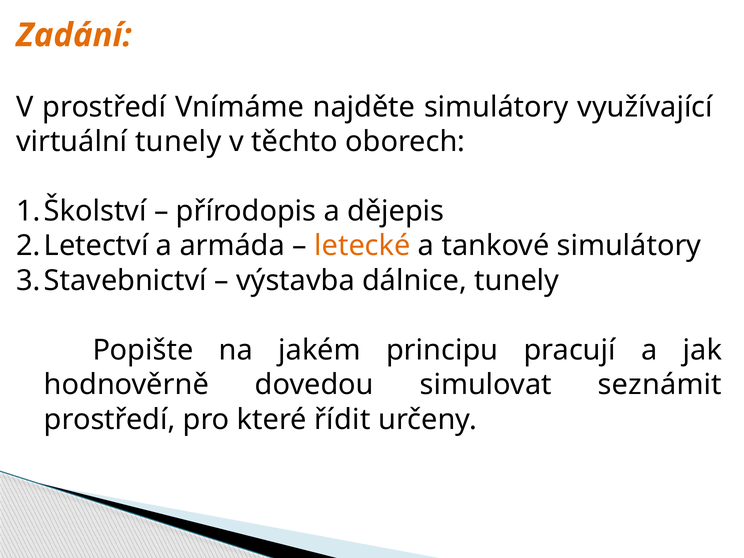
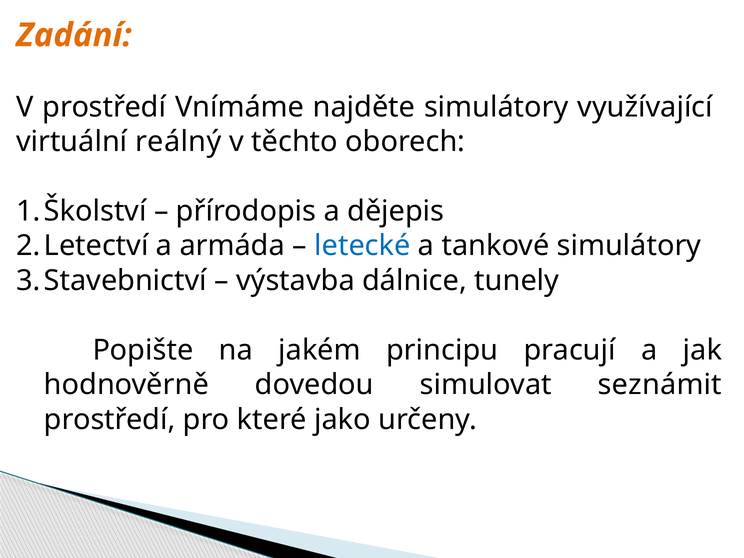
virtuální tunely: tunely -> reálný
letecké colour: orange -> blue
řídit: řídit -> jako
